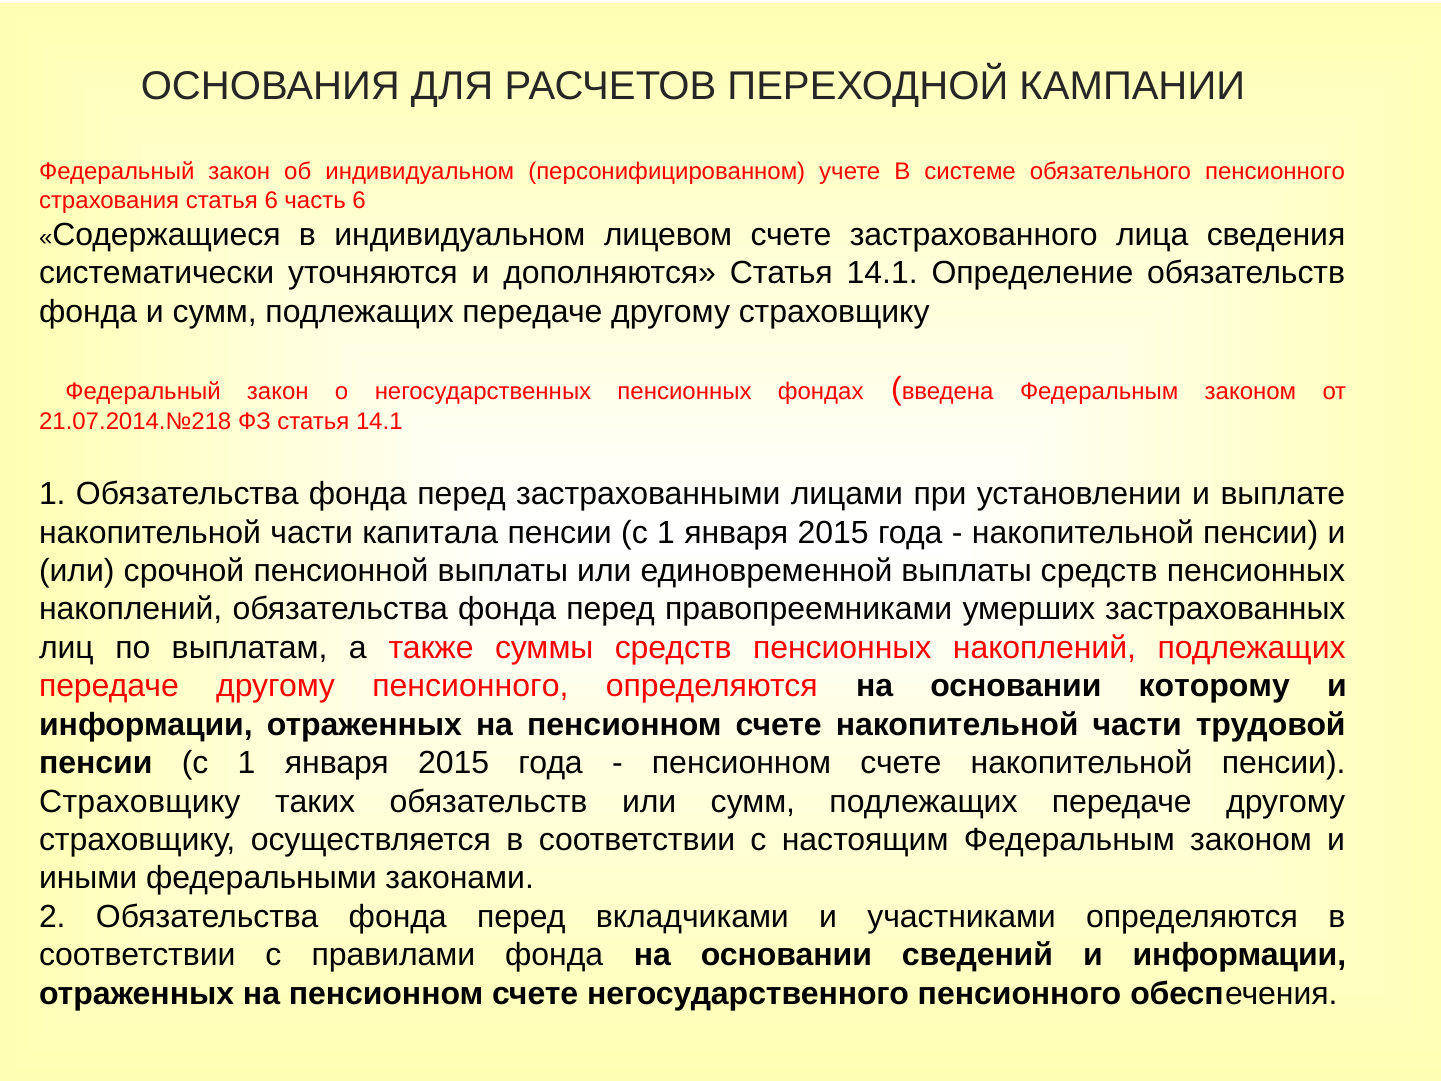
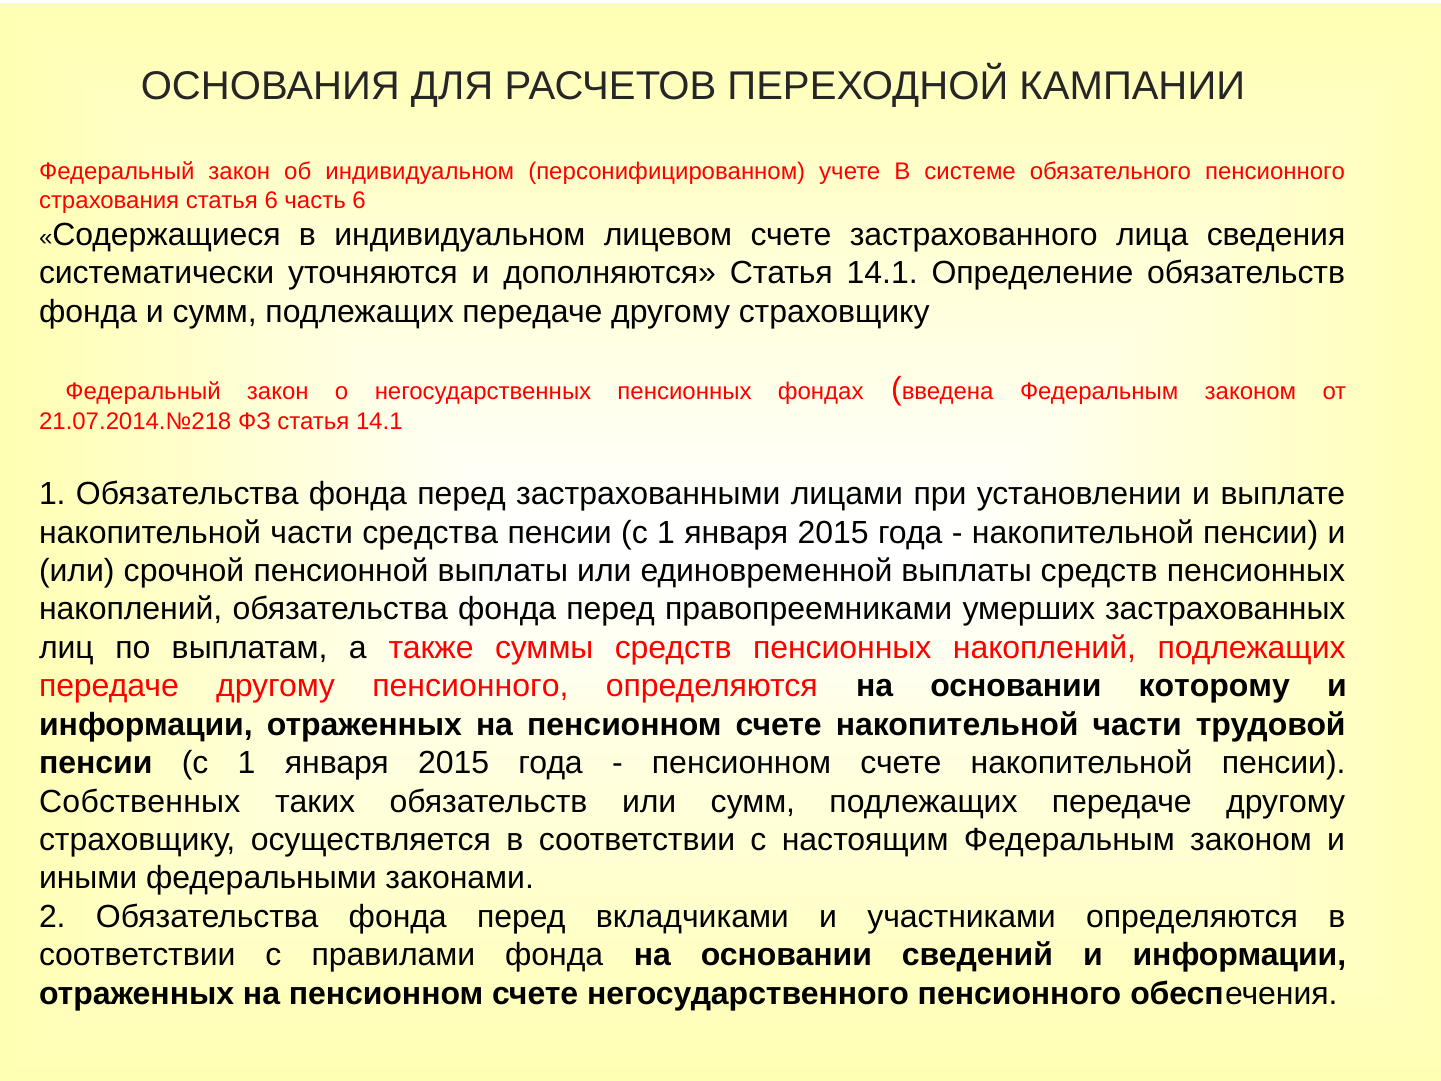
капитала: капитала -> средства
Страховщику at (140, 801): Страховщику -> Собственных
